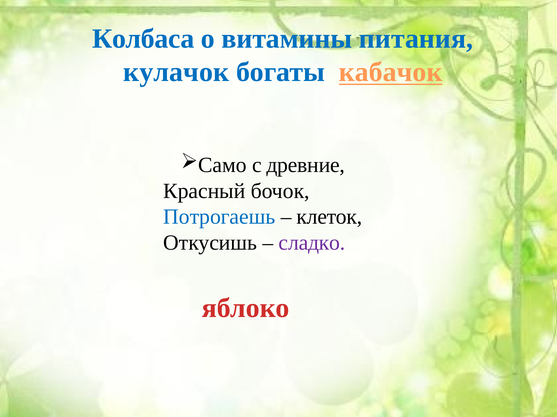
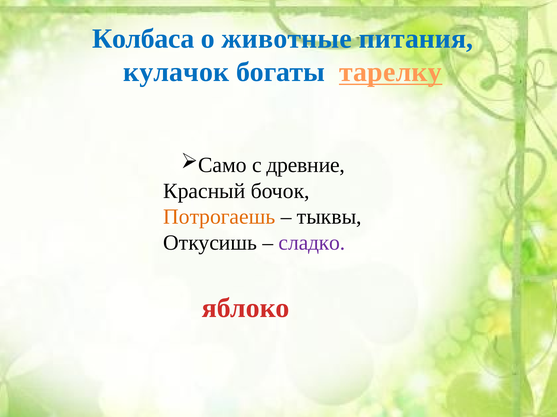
витамины: витамины -> животные
кабачок: кабачок -> тарелку
Потрогаешь colour: blue -> orange
клеток: клеток -> тыквы
